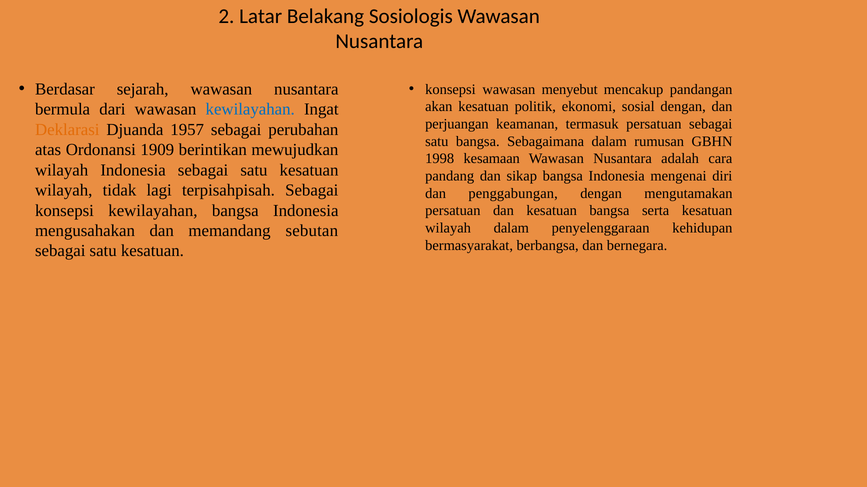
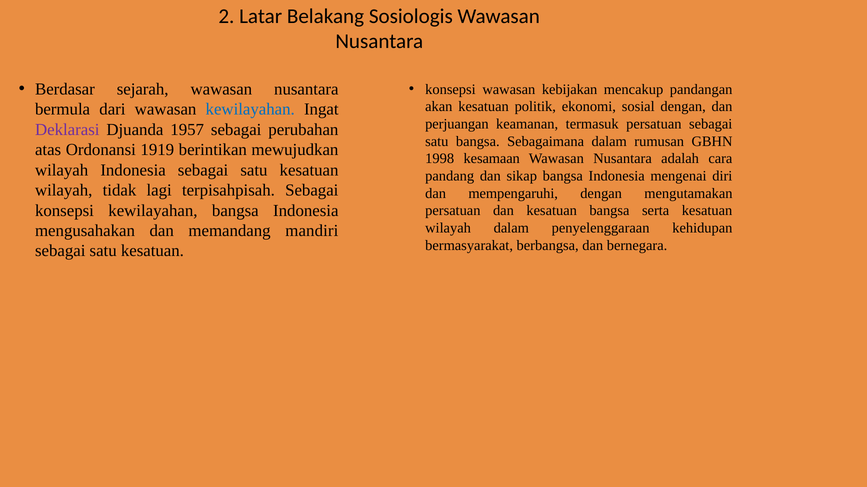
menyebut: menyebut -> kebijakan
Deklarasi colour: orange -> purple
1909: 1909 -> 1919
penggabungan: penggabungan -> mempengaruhi
sebutan: sebutan -> mandiri
